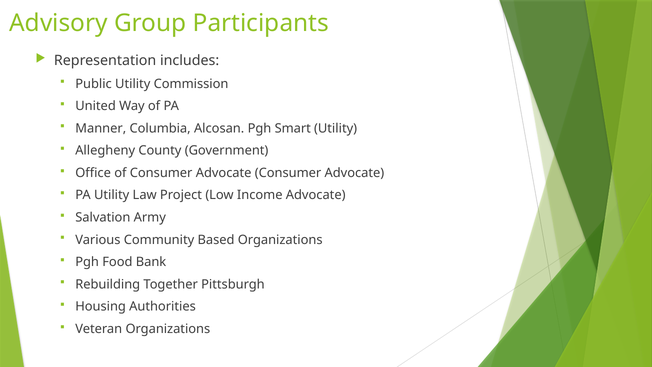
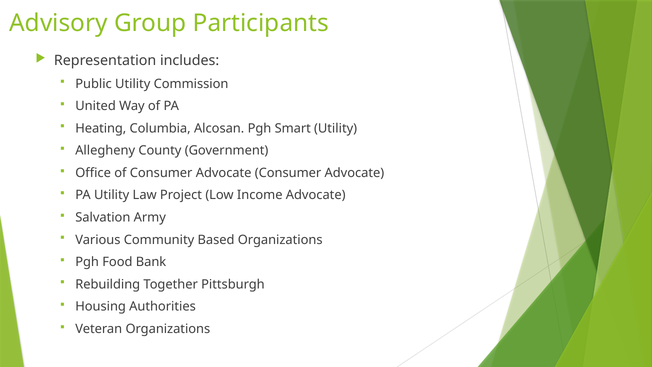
Manner: Manner -> Heating
